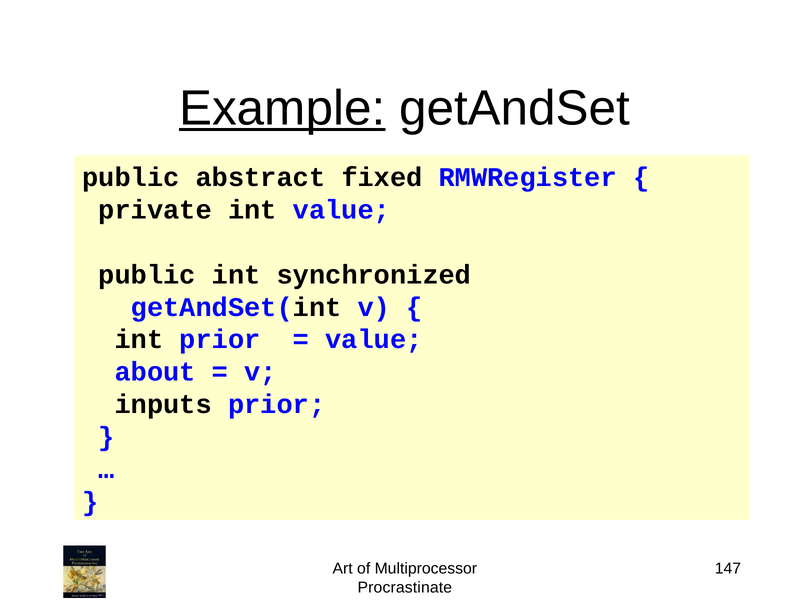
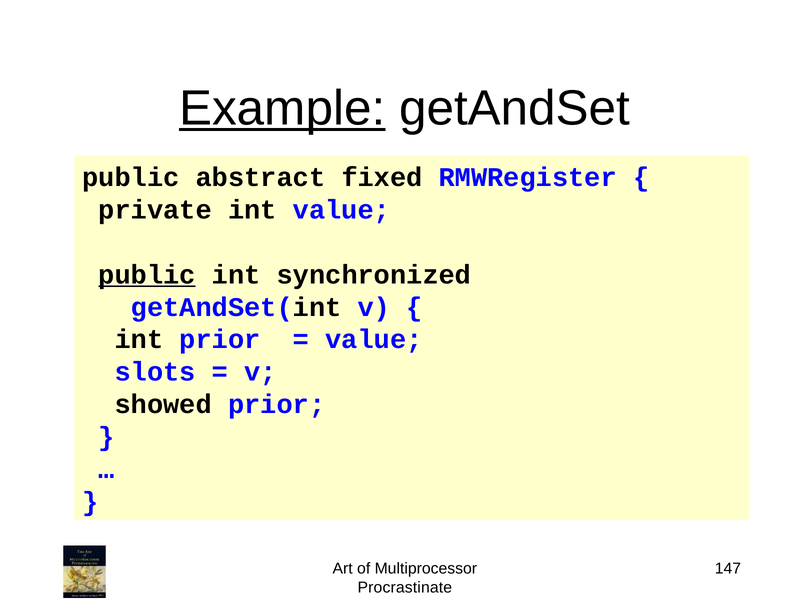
public at (147, 274) underline: none -> present
about: about -> slots
inputs: inputs -> showed
